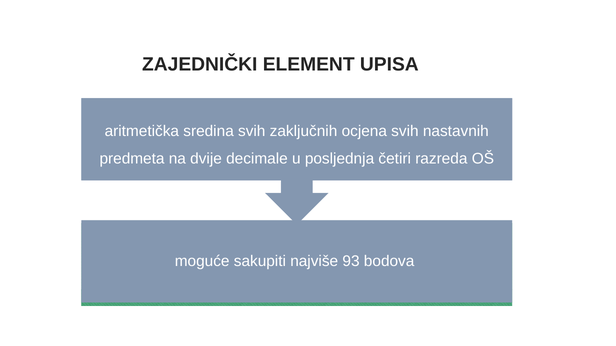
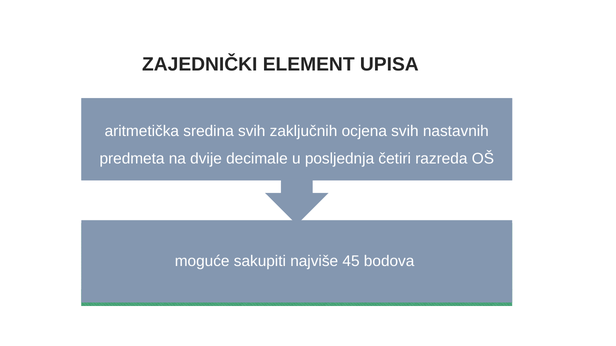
93: 93 -> 45
